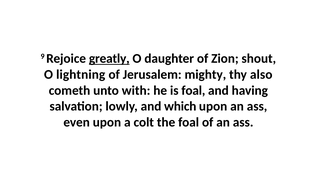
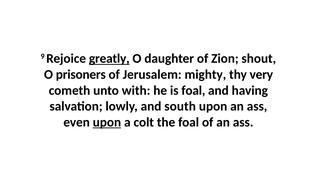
lightning: lightning -> prisoners
also: also -> very
which: which -> south
upon at (107, 122) underline: none -> present
